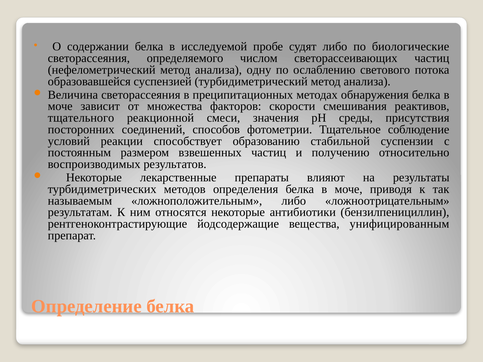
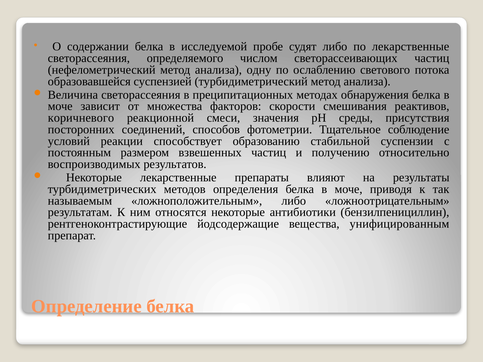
по биологические: биологические -> лекарственные
тщательного: тщательного -> коричневого
